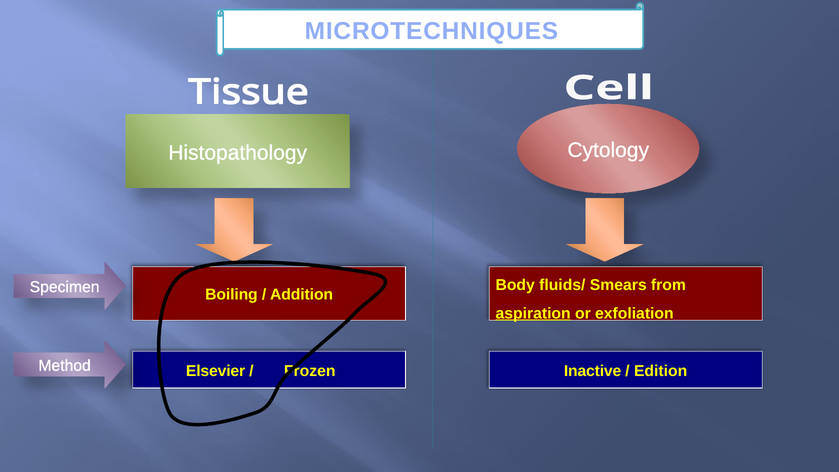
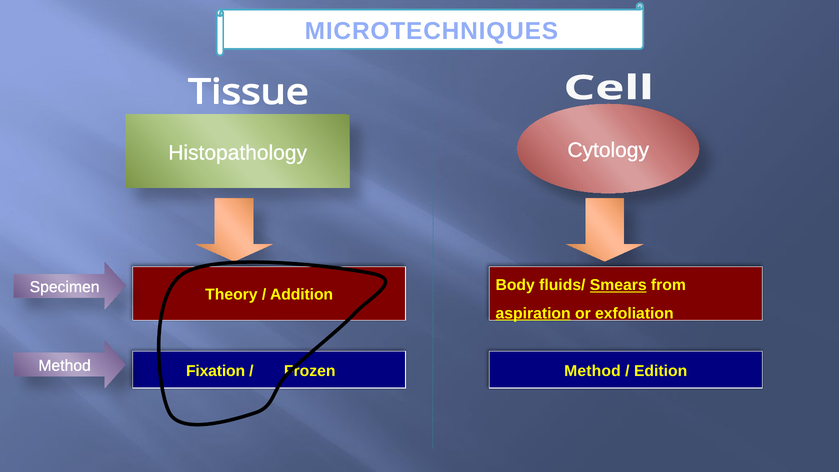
Smears underline: none -> present
Boiling: Boiling -> Theory
Elsevier: Elsevier -> Fixation
Inactive at (593, 371): Inactive -> Method
